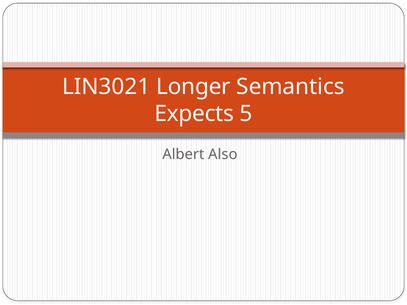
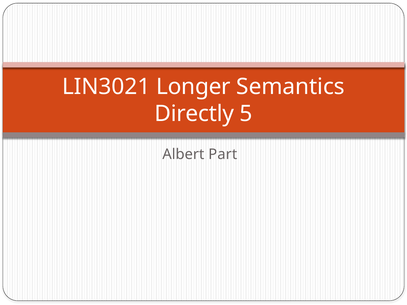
Expects: Expects -> Directly
Also: Also -> Part
